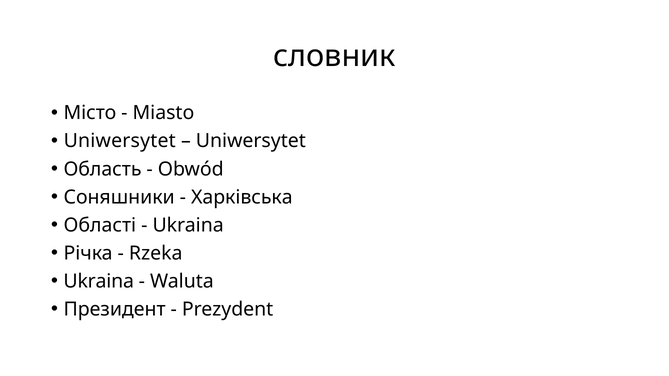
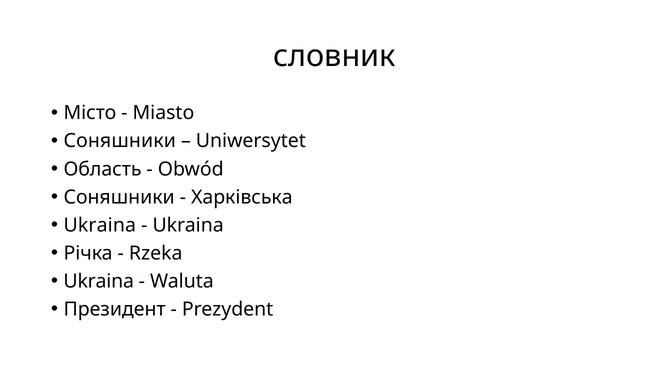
Uniwersytet at (120, 141): Uniwersytet -> Соняшники
Області at (100, 225): Області -> Ukraina
